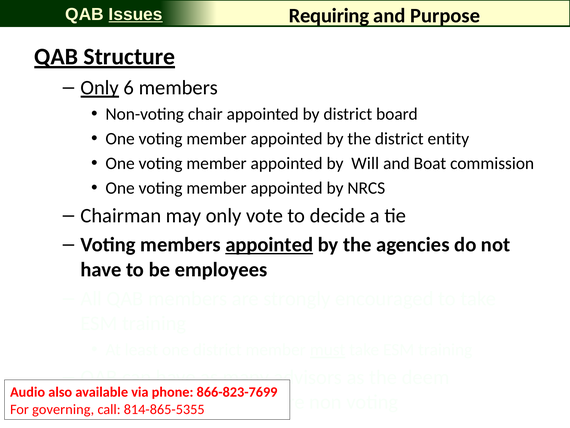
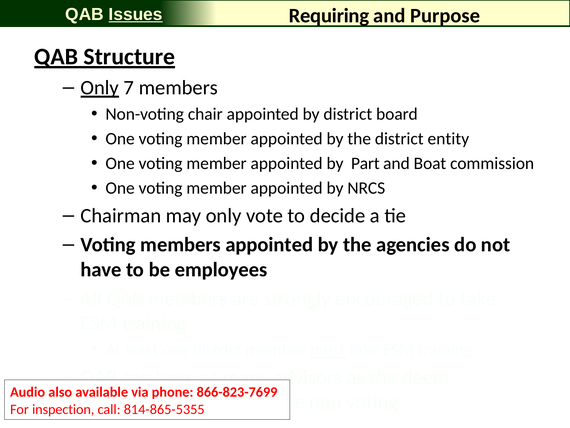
6: 6 -> 7
Will: Will -> Part
appointed at (269, 245) underline: present -> none
governing: governing -> inspection
